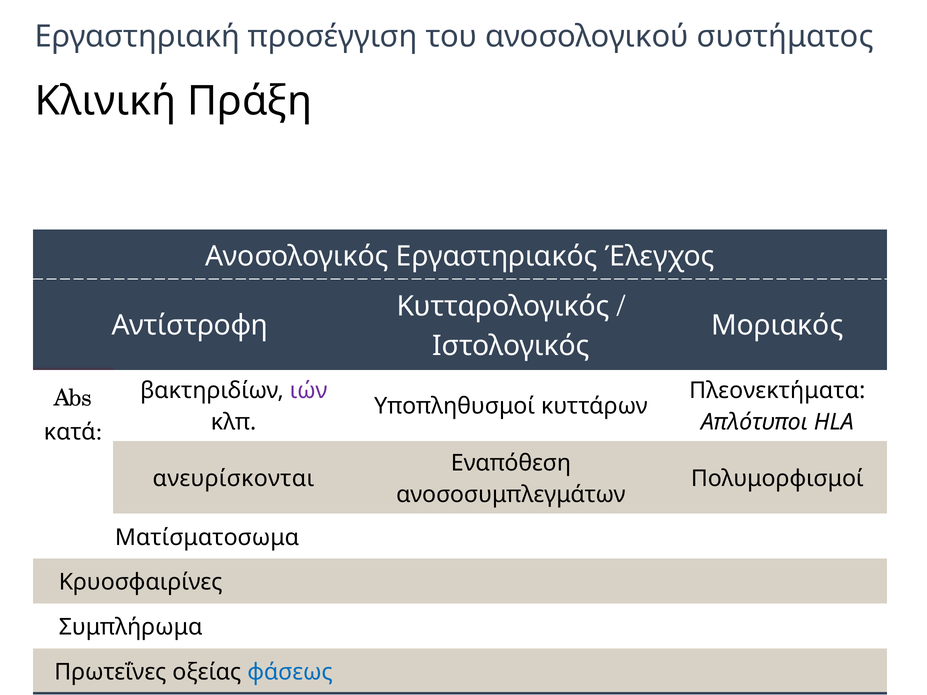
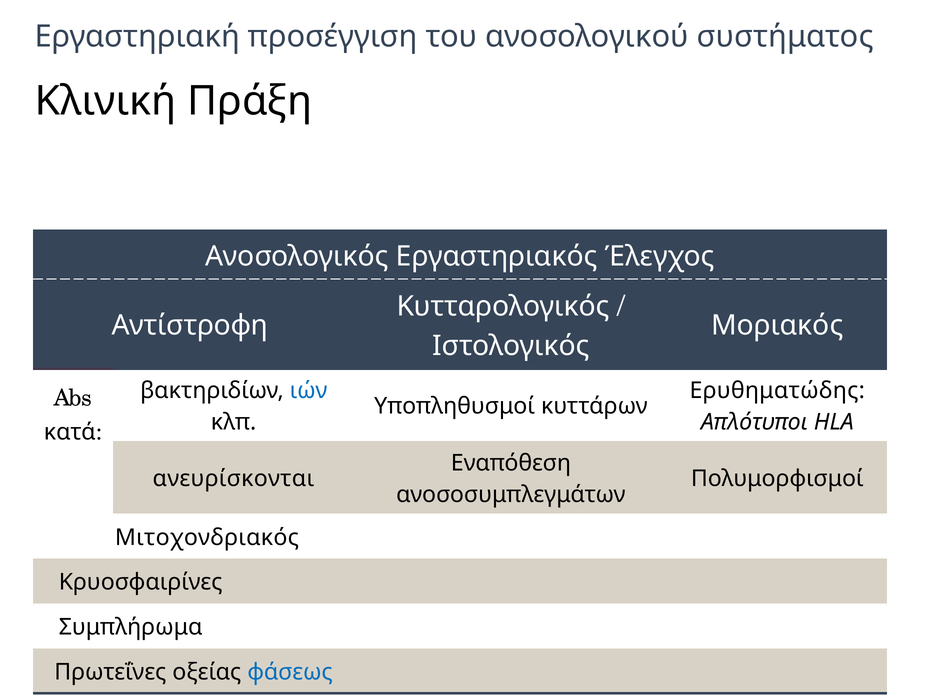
ιών colour: purple -> blue
Πλεονεκτήματα: Πλεονεκτήματα -> Ερυθηματώδης
Ματίσματοσωμα: Ματίσματοσωμα -> Μιτοχονδριακός
